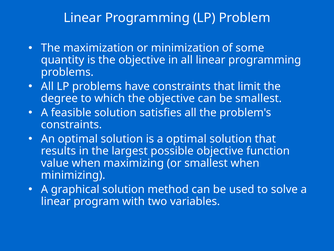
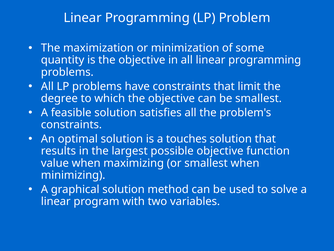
a optimal: optimal -> touches
